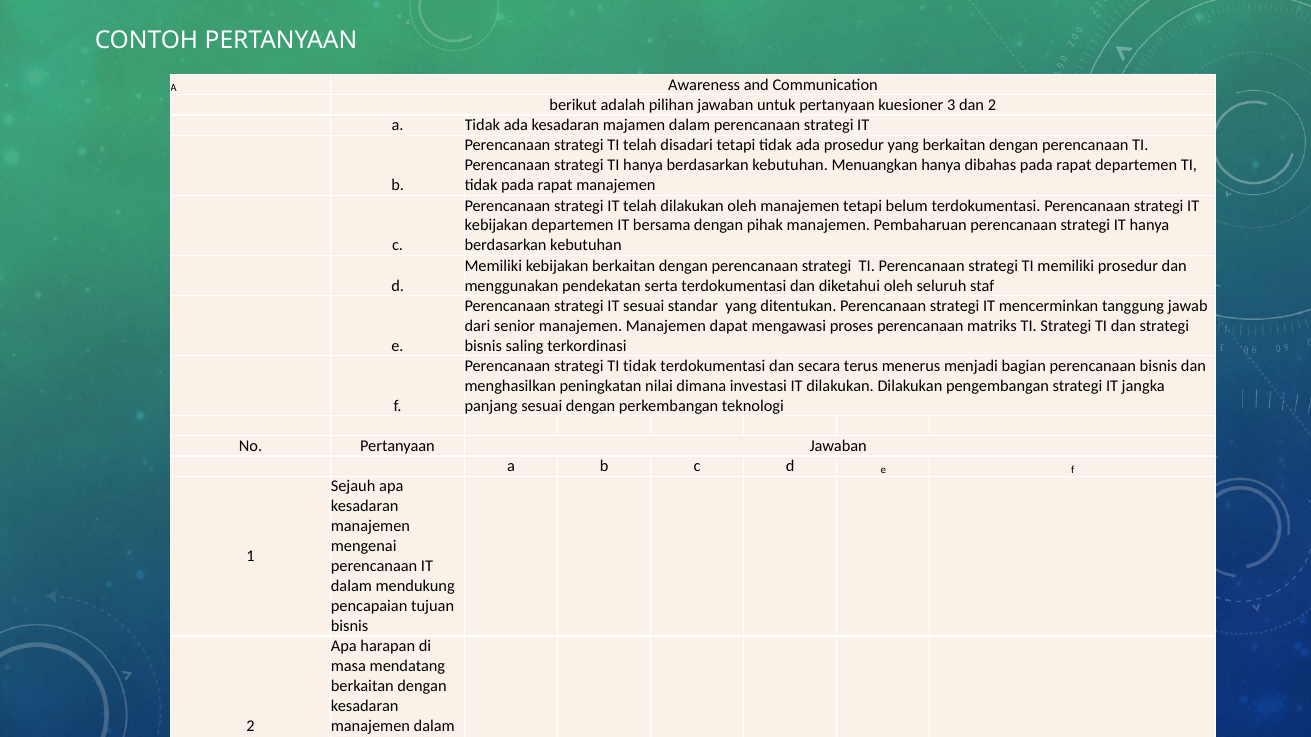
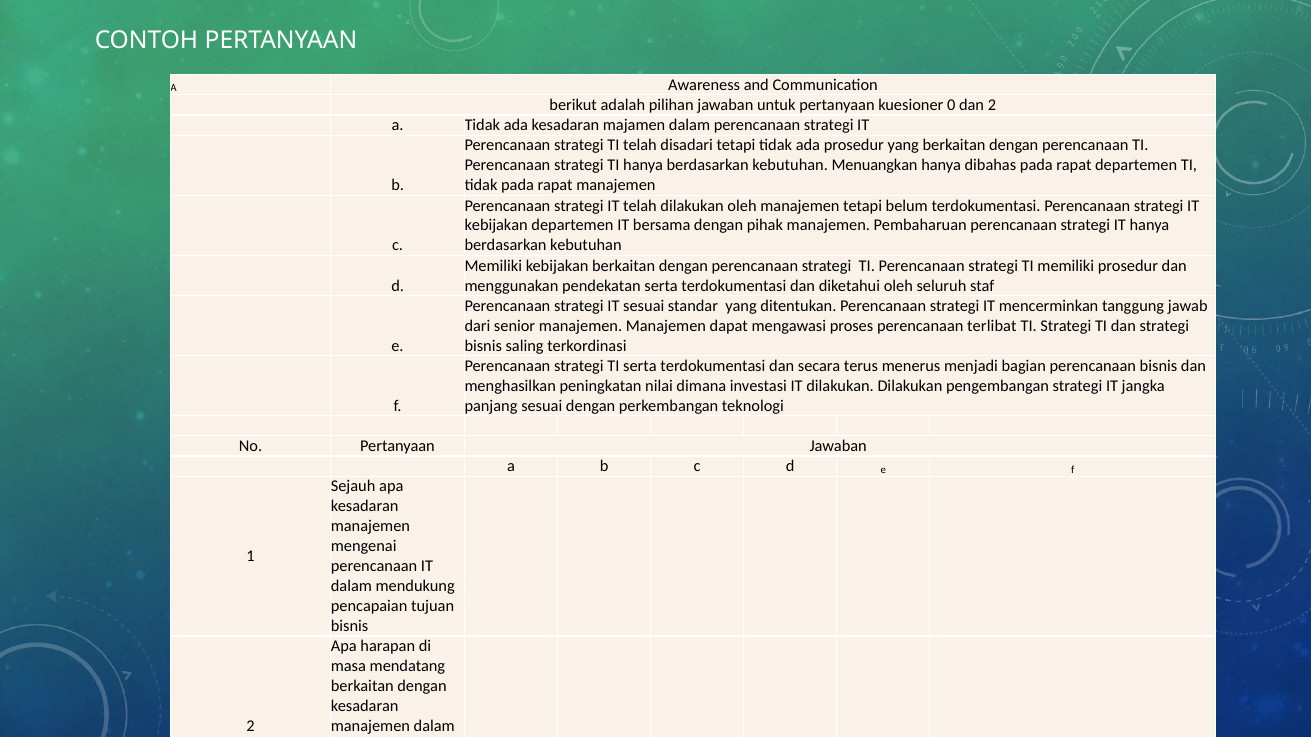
3 at (951, 105): 3 -> 0
matriks: matriks -> terlibat
strategi TI tidak: tidak -> serta
